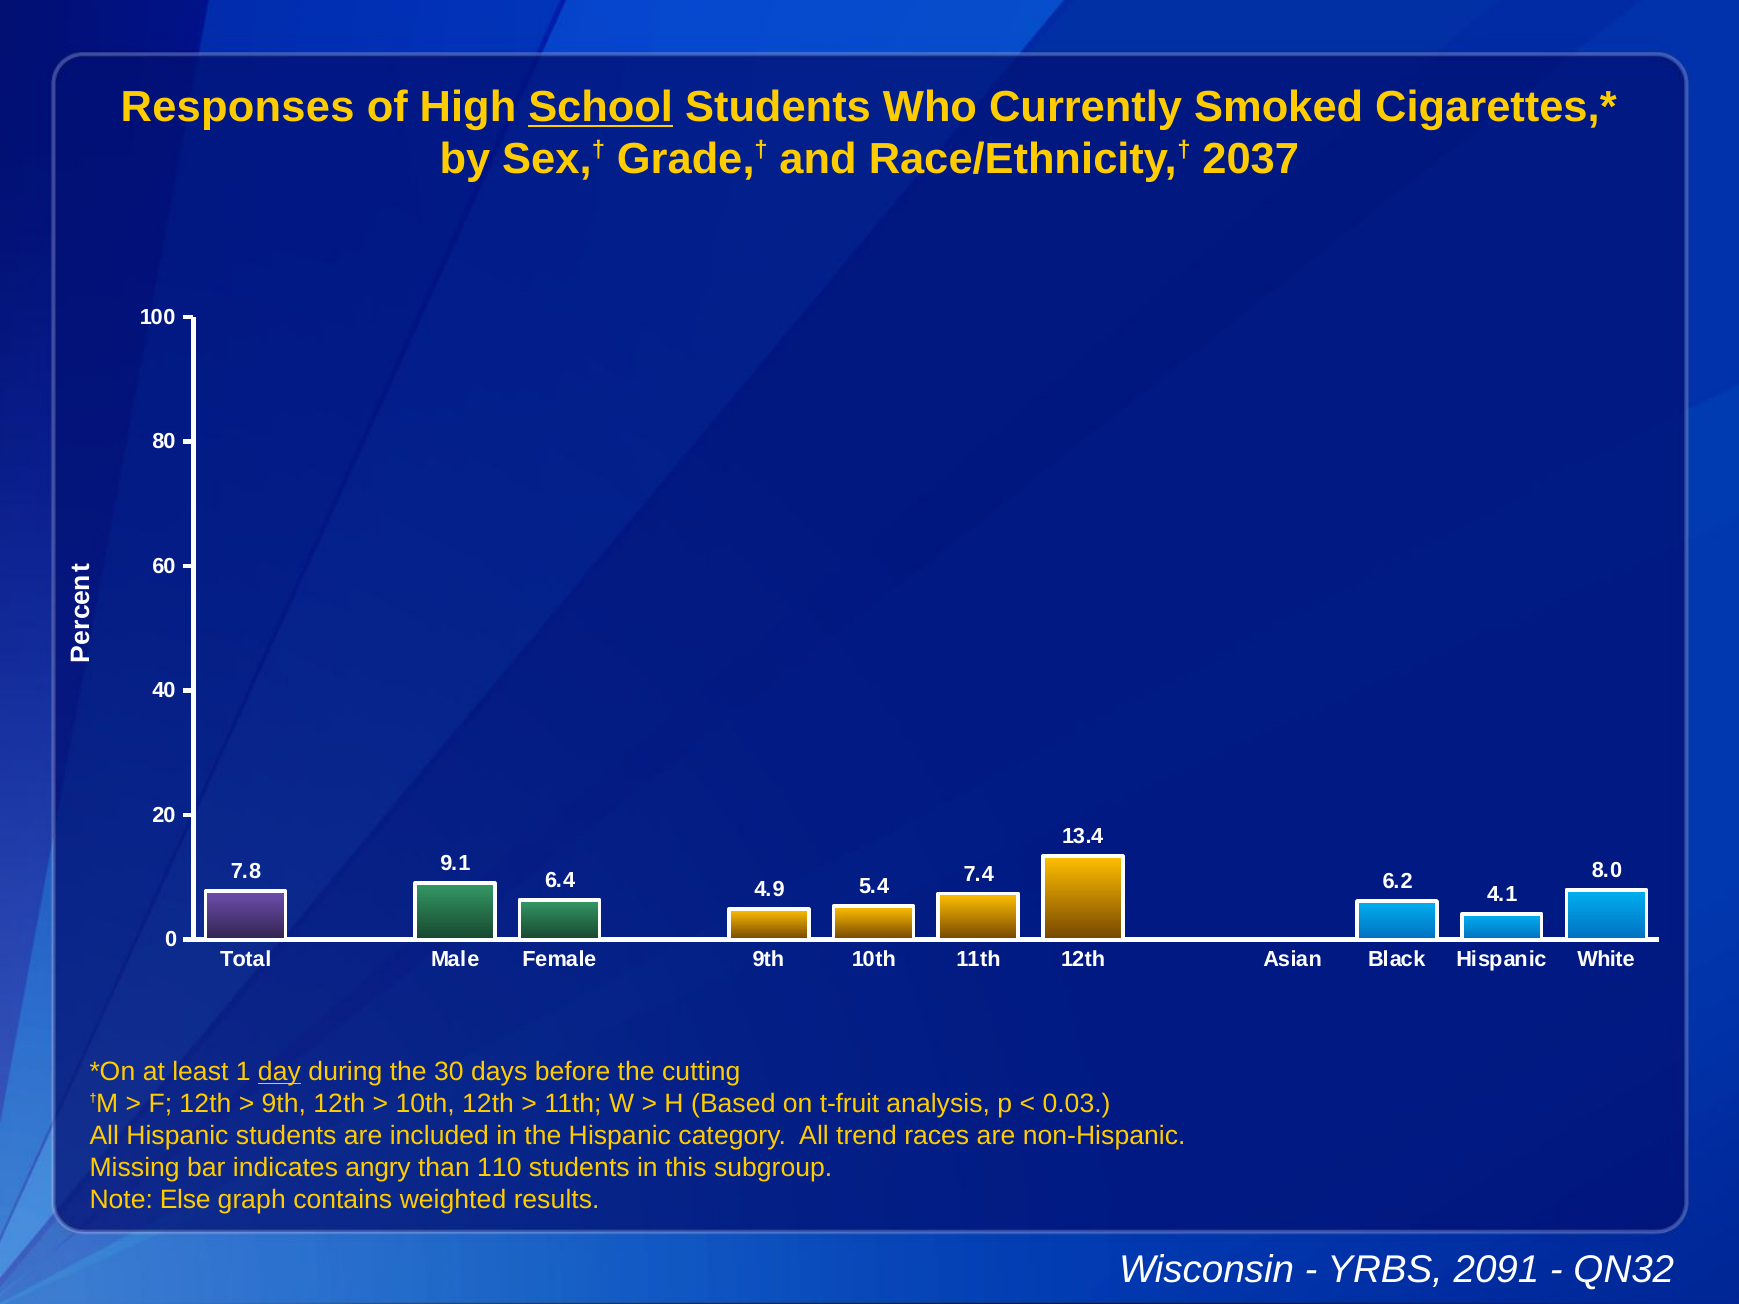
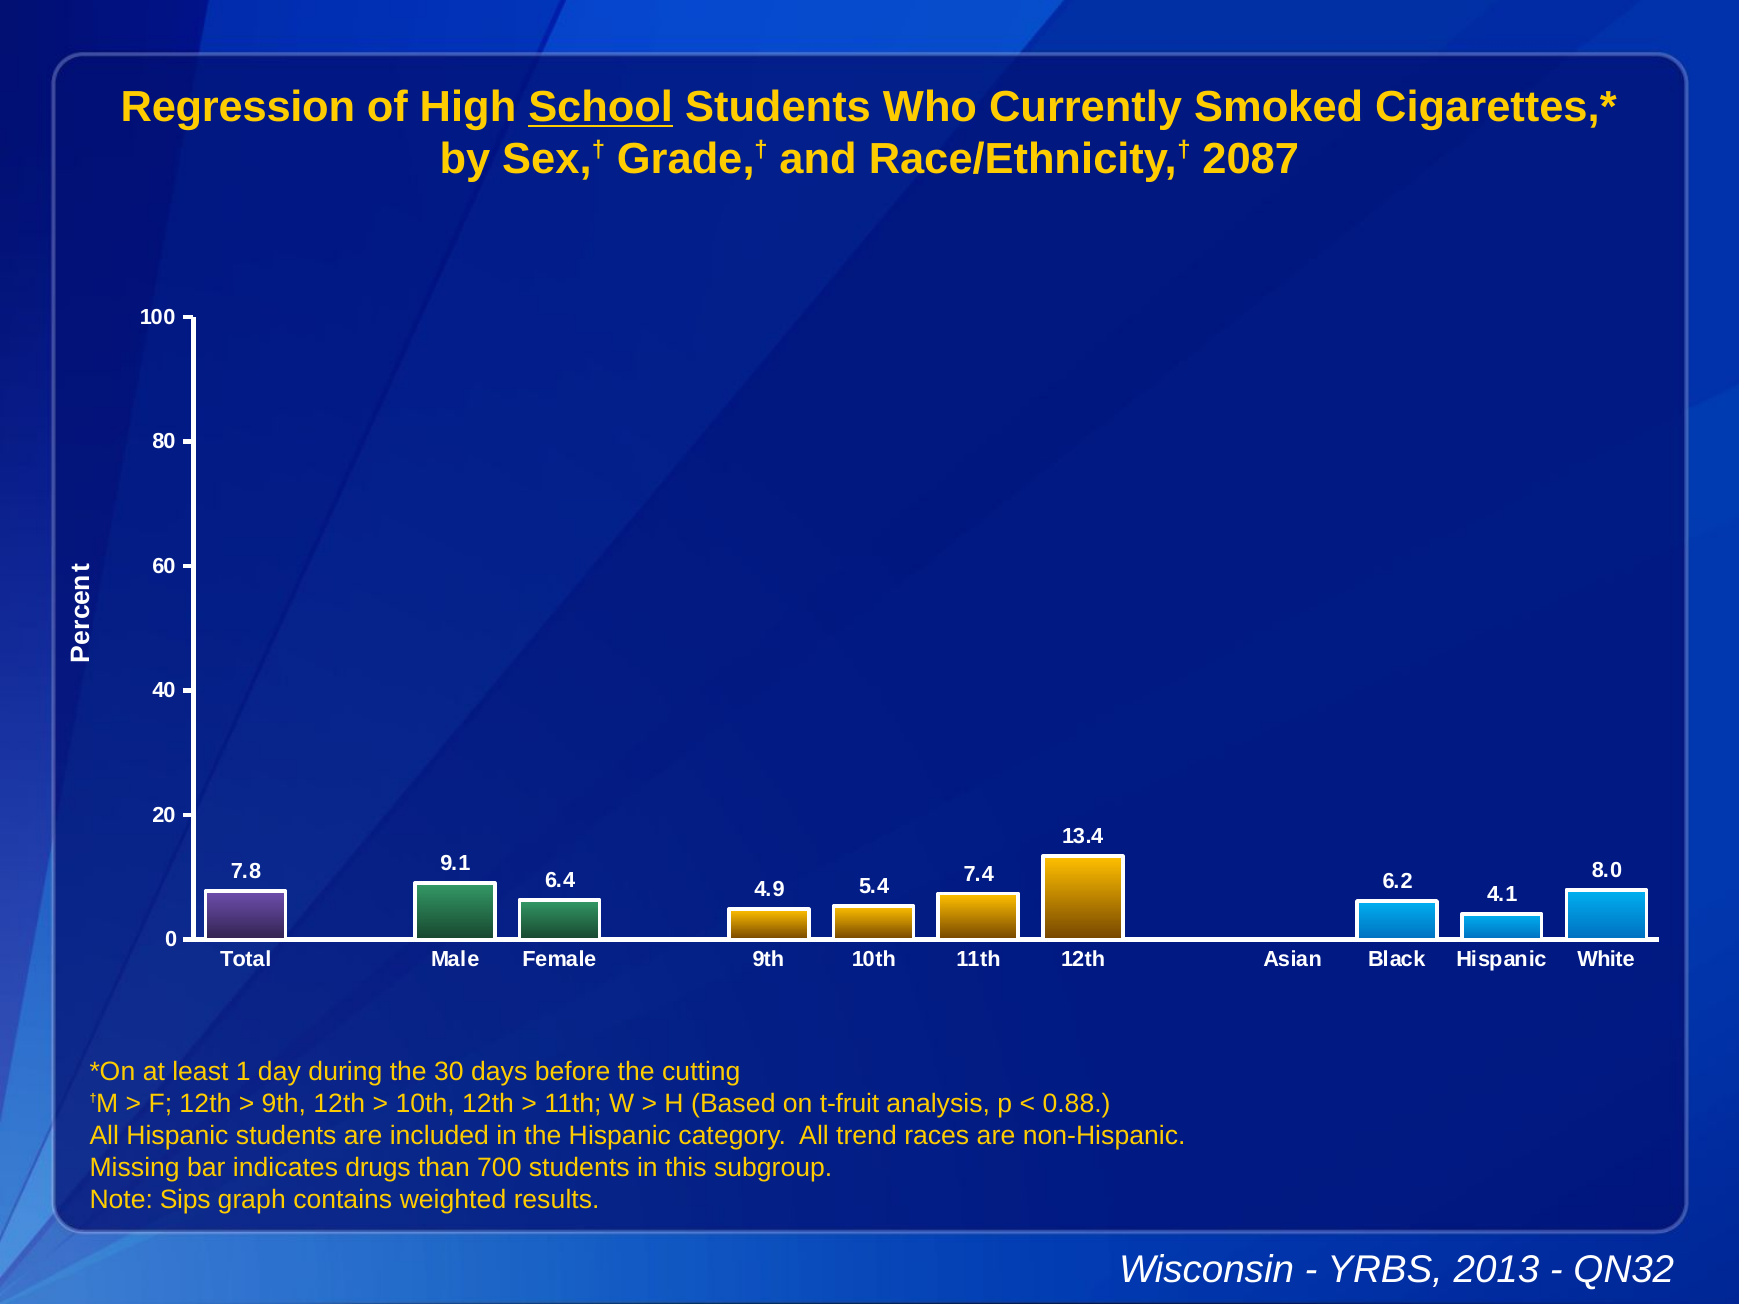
Responses: Responses -> Regression
2037: 2037 -> 2087
day underline: present -> none
0.03: 0.03 -> 0.88
angry: angry -> drugs
110: 110 -> 700
Else: Else -> Sips
2091: 2091 -> 2013
